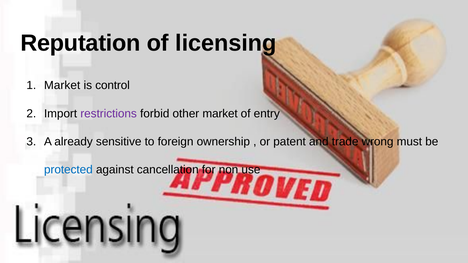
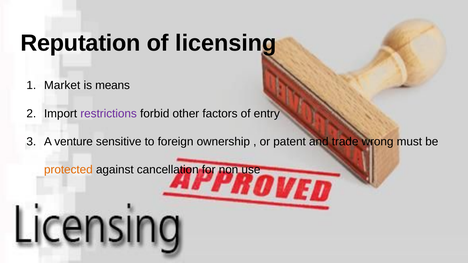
control: control -> means
other market: market -> factors
already: already -> venture
protected colour: blue -> orange
